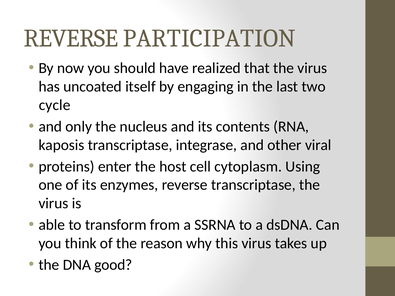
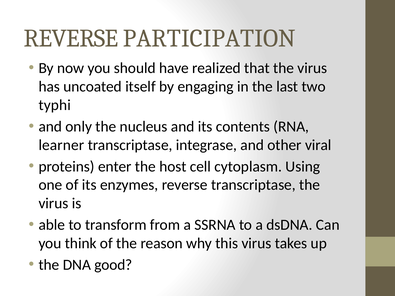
cycle: cycle -> typhi
kaposis: kaposis -> learner
